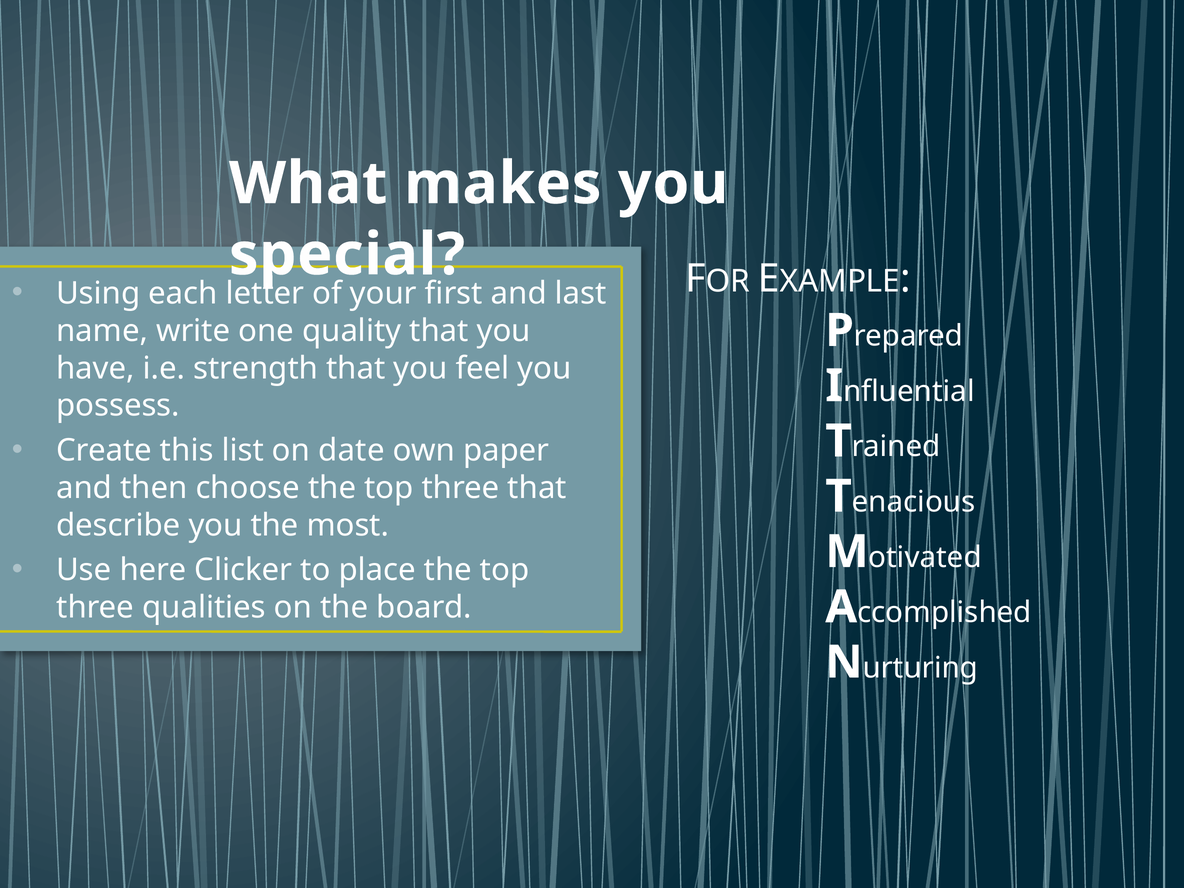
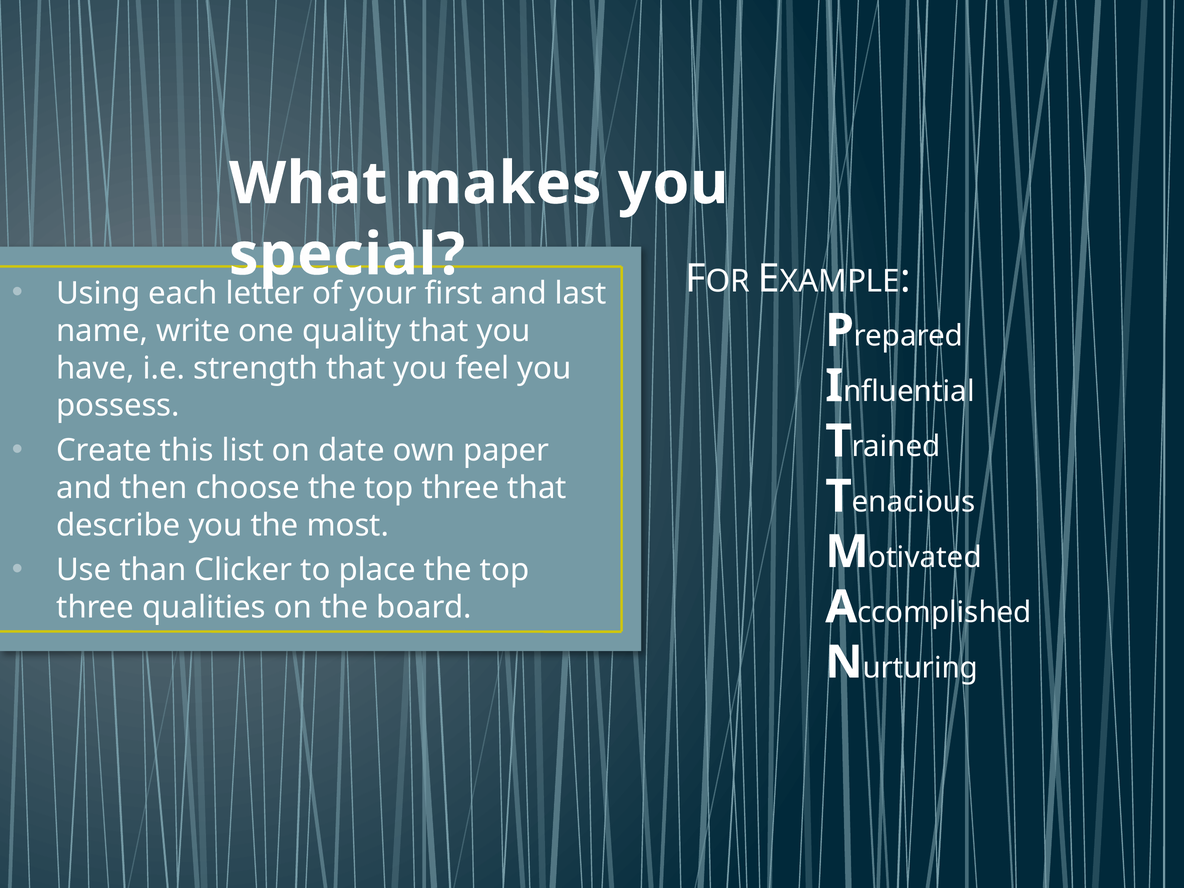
here: here -> than
